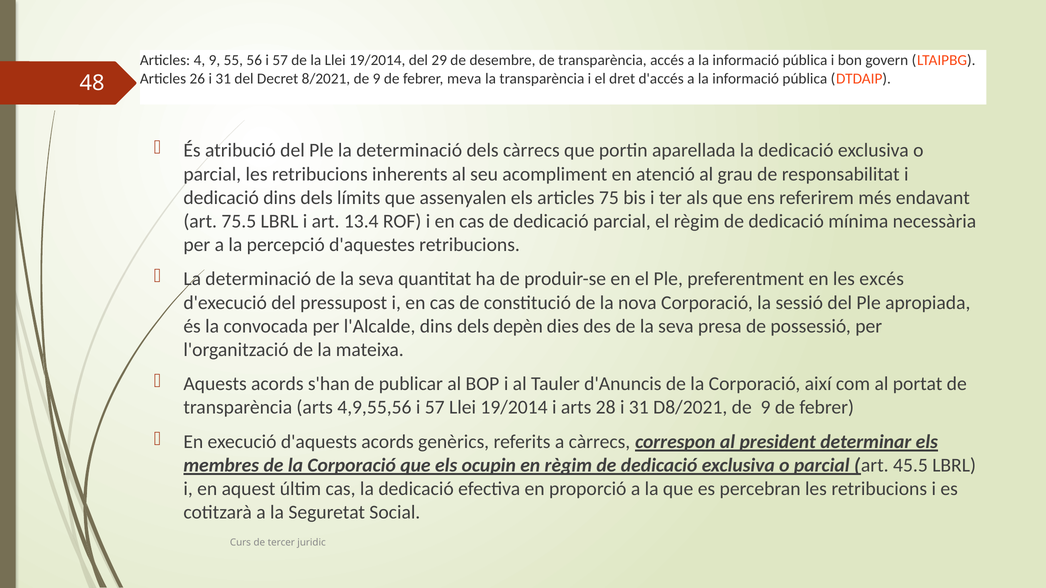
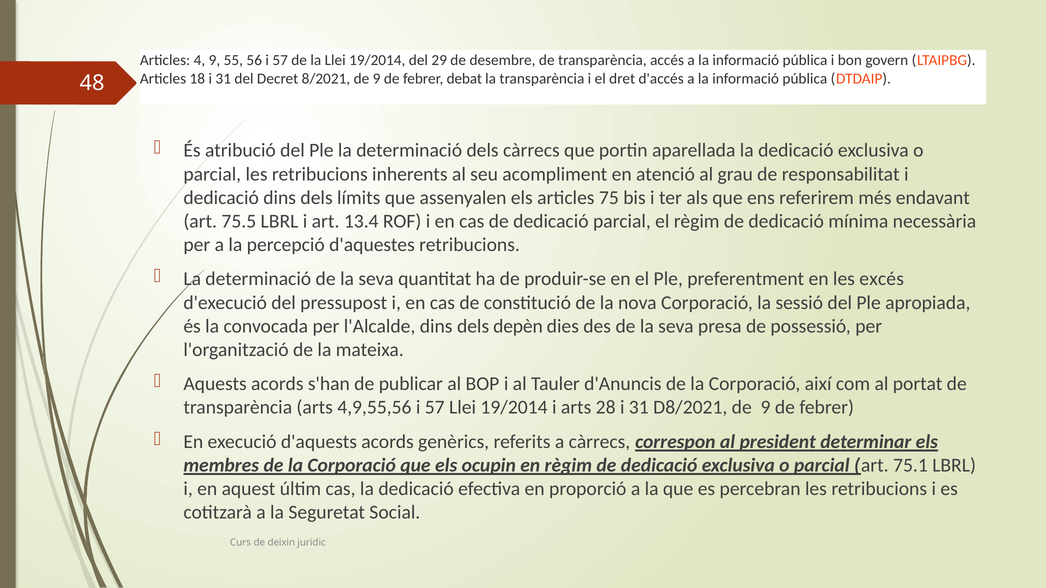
26: 26 -> 18
meva: meva -> debat
45.5: 45.5 -> 75.1
tercer: tercer -> deixin
